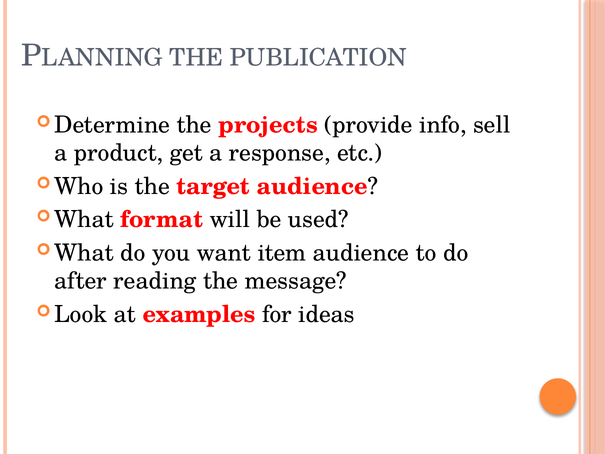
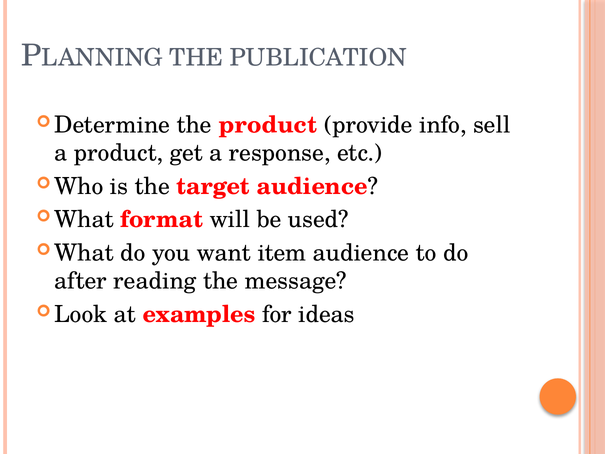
the projects: projects -> product
